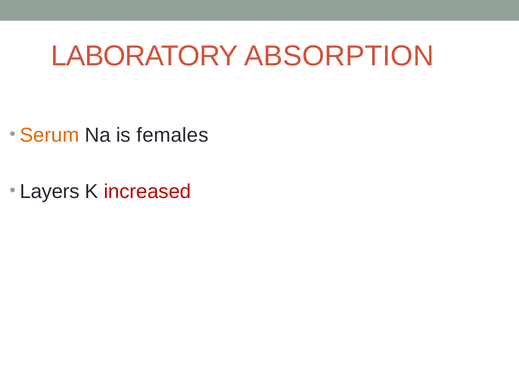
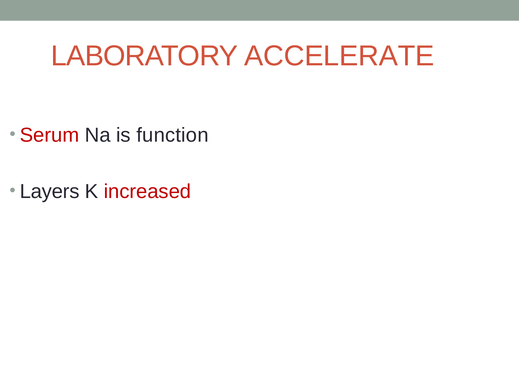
ABSORPTION: ABSORPTION -> ACCELERATE
Serum colour: orange -> red
females: females -> function
